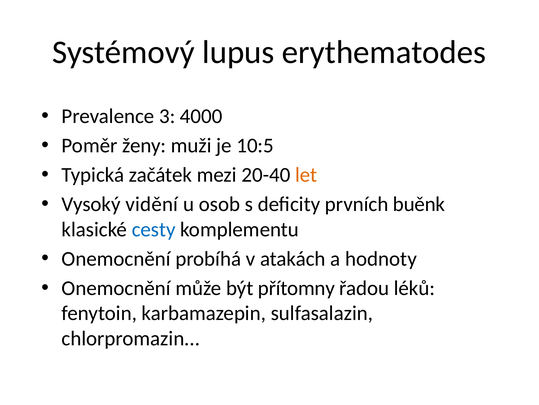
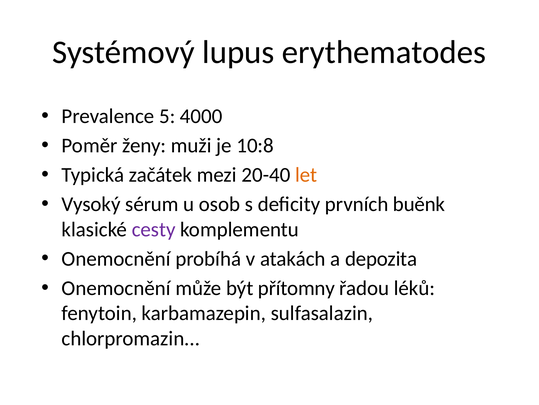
3: 3 -> 5
10:5: 10:5 -> 10:8
vidění: vidění -> sérum
cesty colour: blue -> purple
hodnoty: hodnoty -> depozita
